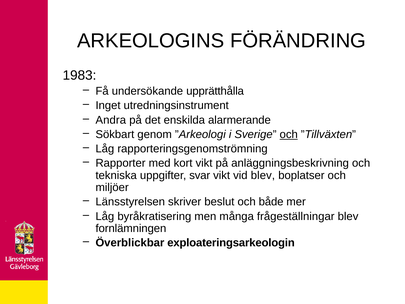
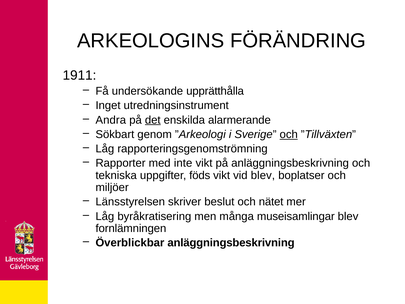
1983: 1983 -> 1911
det underline: none -> present
kort: kort -> inte
svar: svar -> föds
både: både -> nätet
frågeställningar: frågeställningar -> museisamlingar
Överblickbar exploateringsarkeologin: exploateringsarkeologin -> anläggningsbeskrivning
